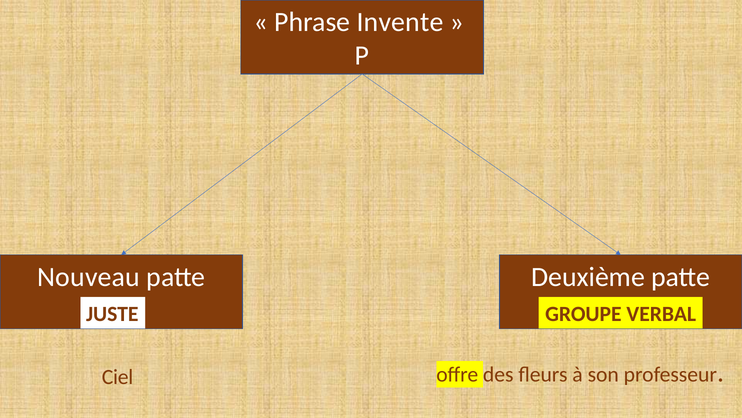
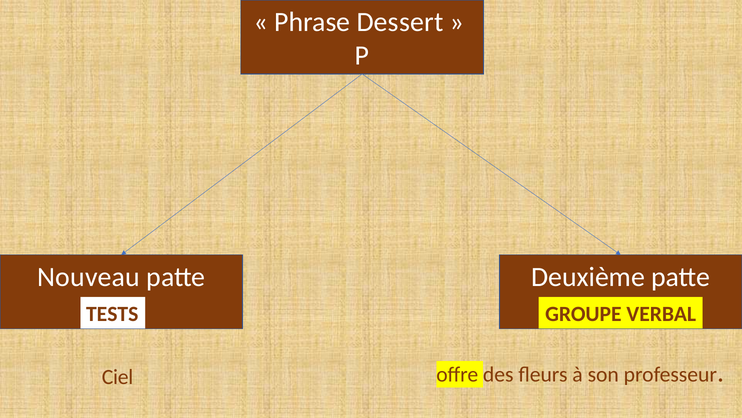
Invente: Invente -> Dessert
JUSTE: JUSTE -> TESTS
